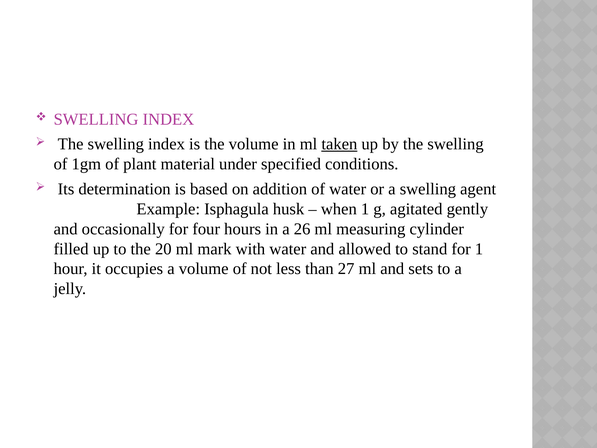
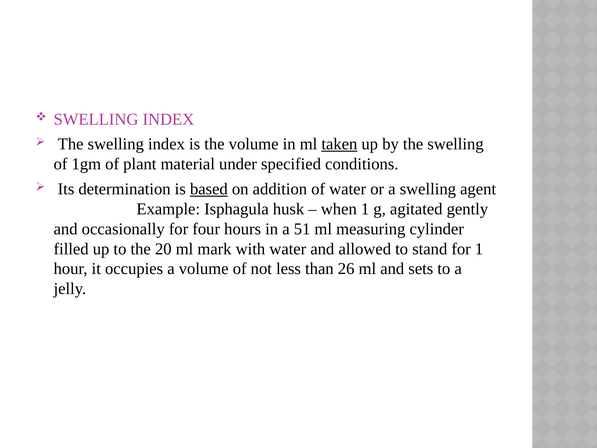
based underline: none -> present
26: 26 -> 51
27: 27 -> 26
